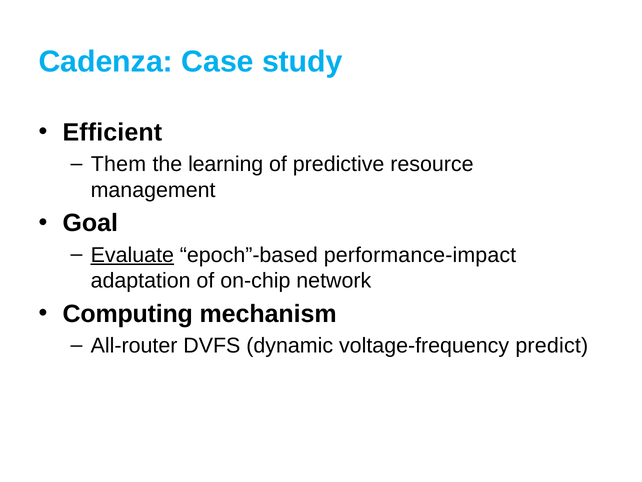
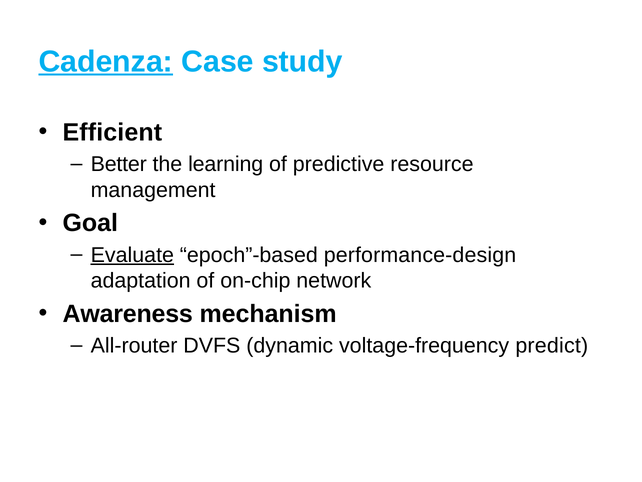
Cadenza underline: none -> present
Them: Them -> Better
performance-impact: performance-impact -> performance-design
Computing: Computing -> Awareness
